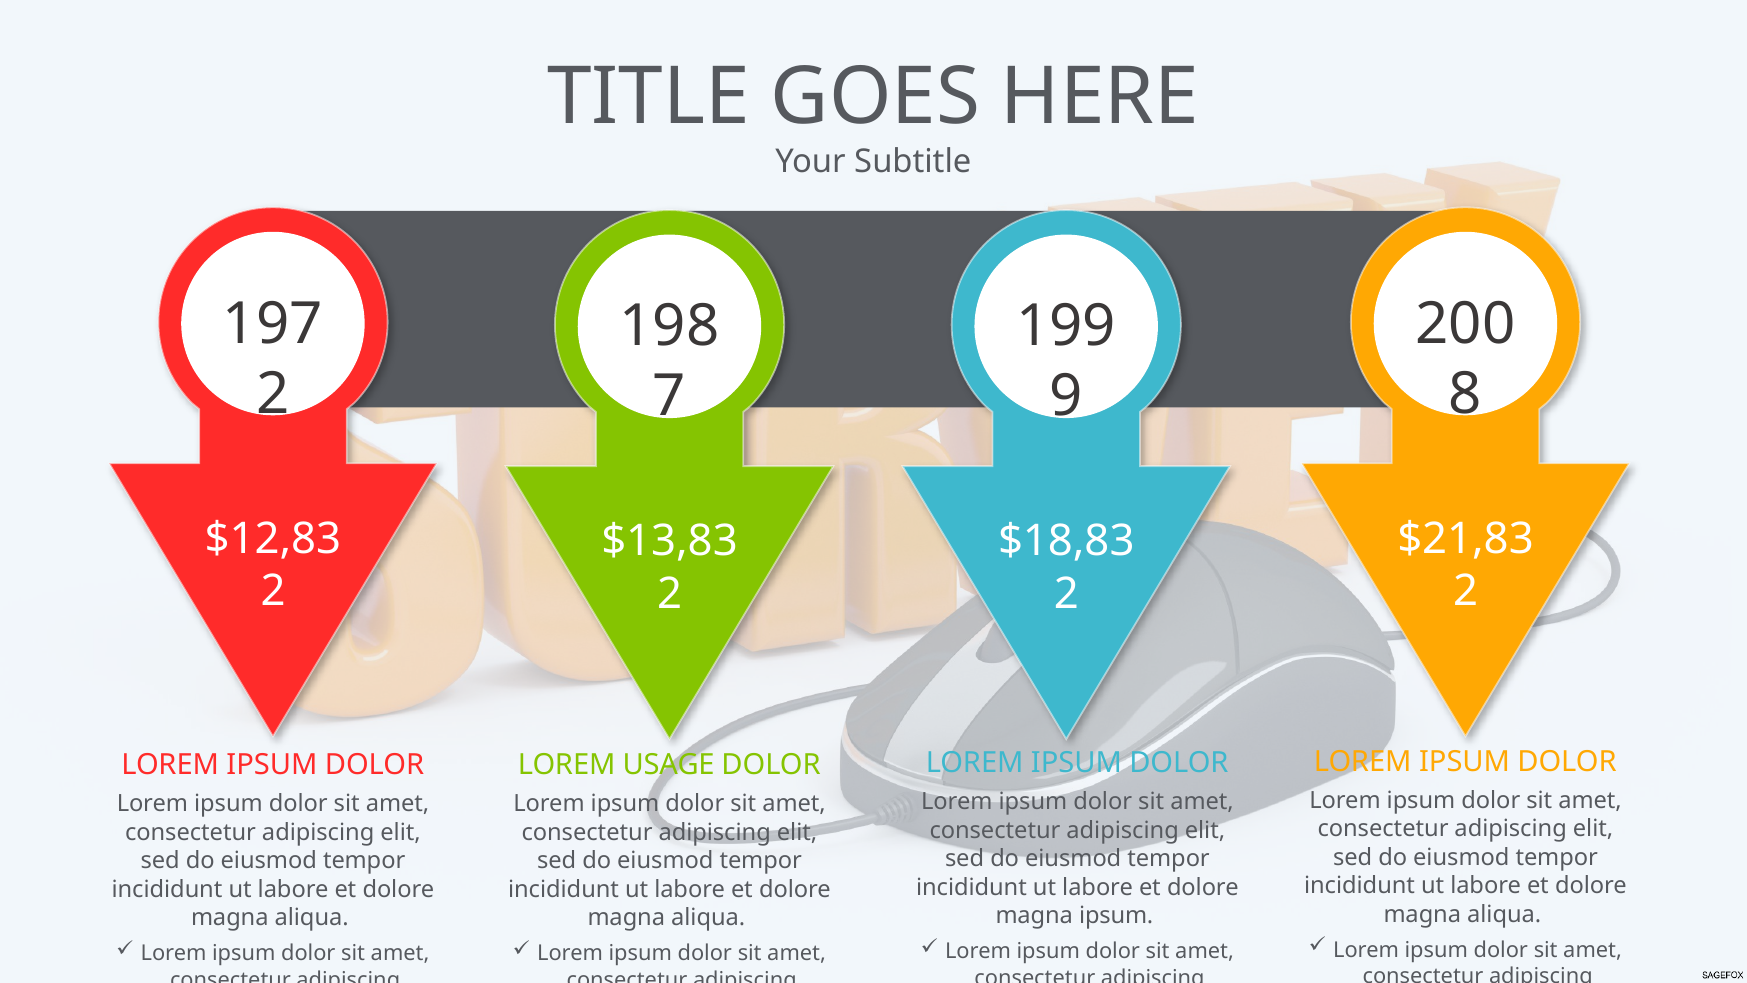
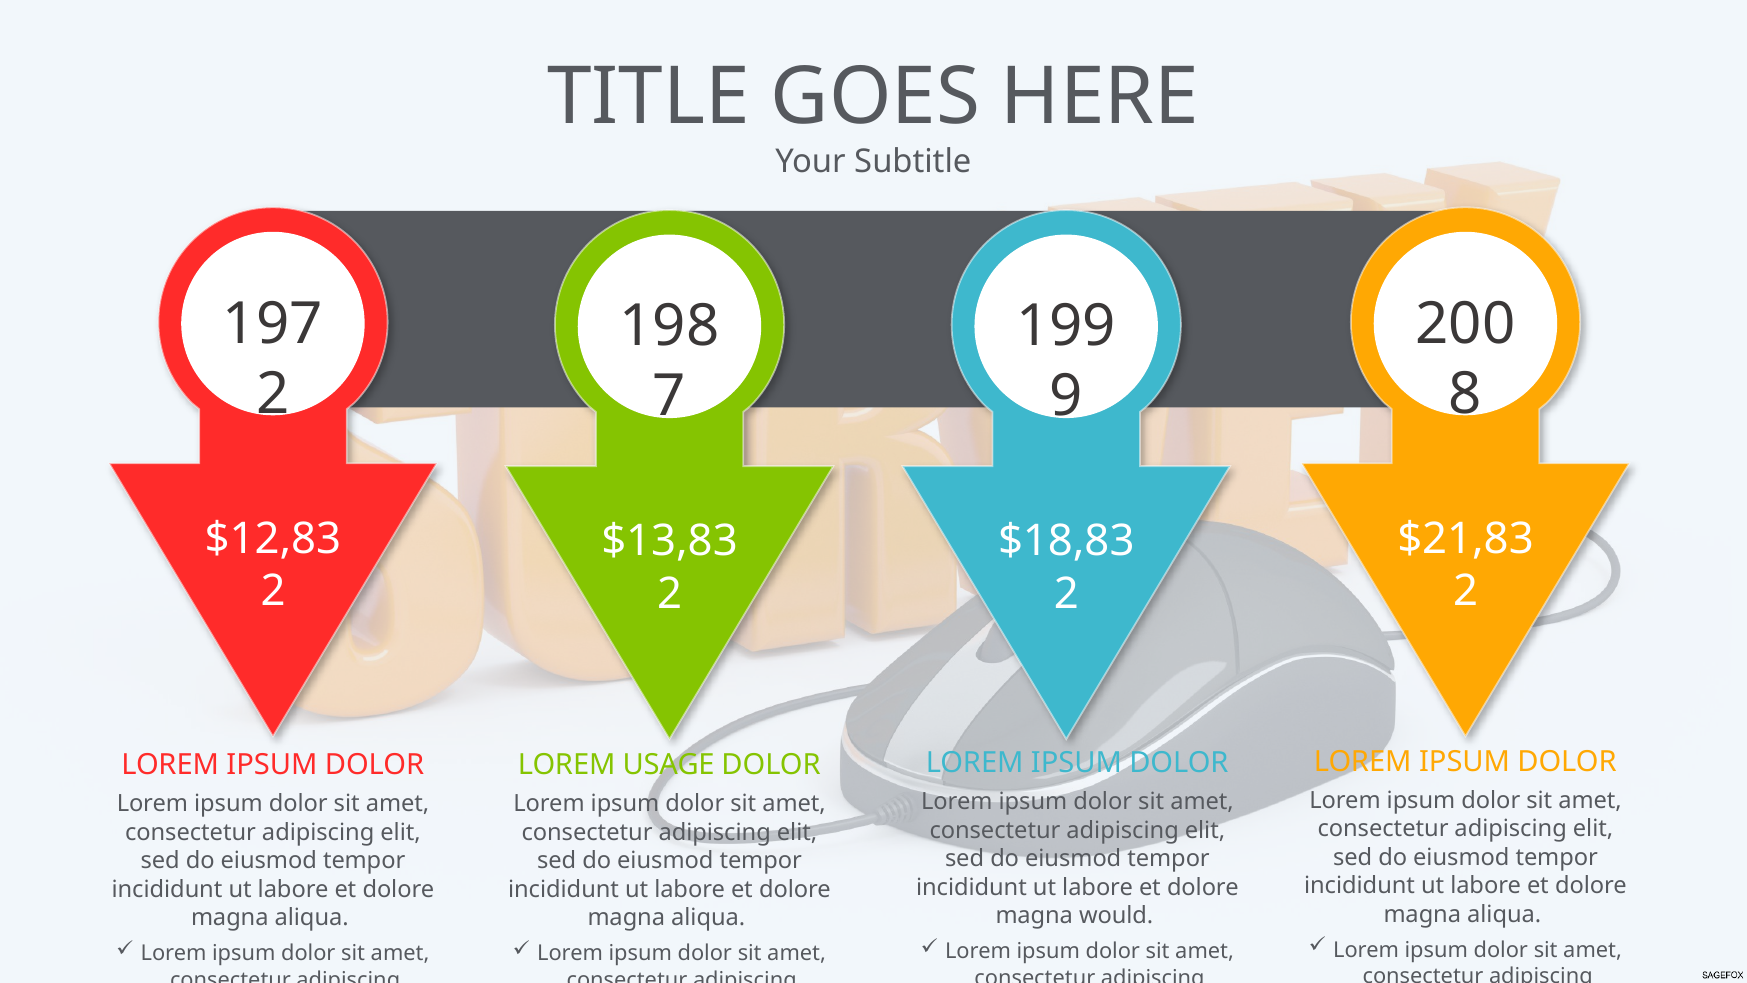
magna ipsum: ipsum -> would
